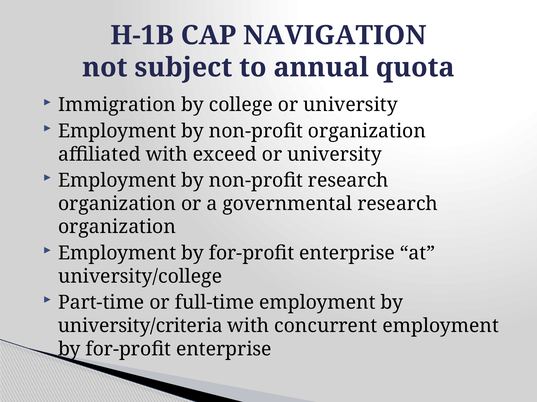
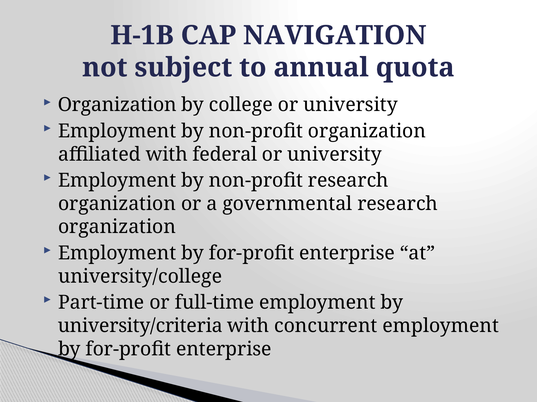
Immigration at (117, 105): Immigration -> Organization
exceed: exceed -> federal
